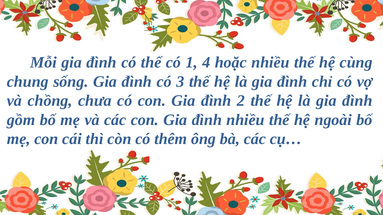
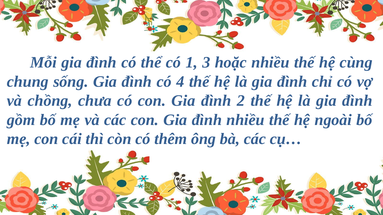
4: 4 -> 3
3: 3 -> 4
